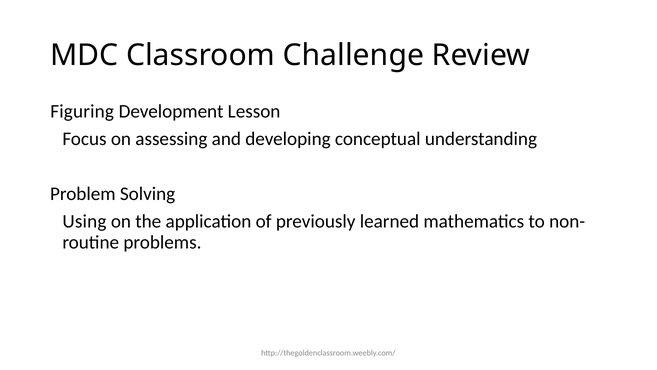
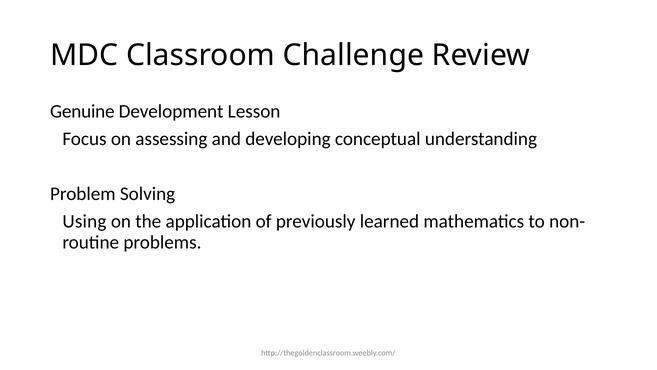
Figuring: Figuring -> Genuine
